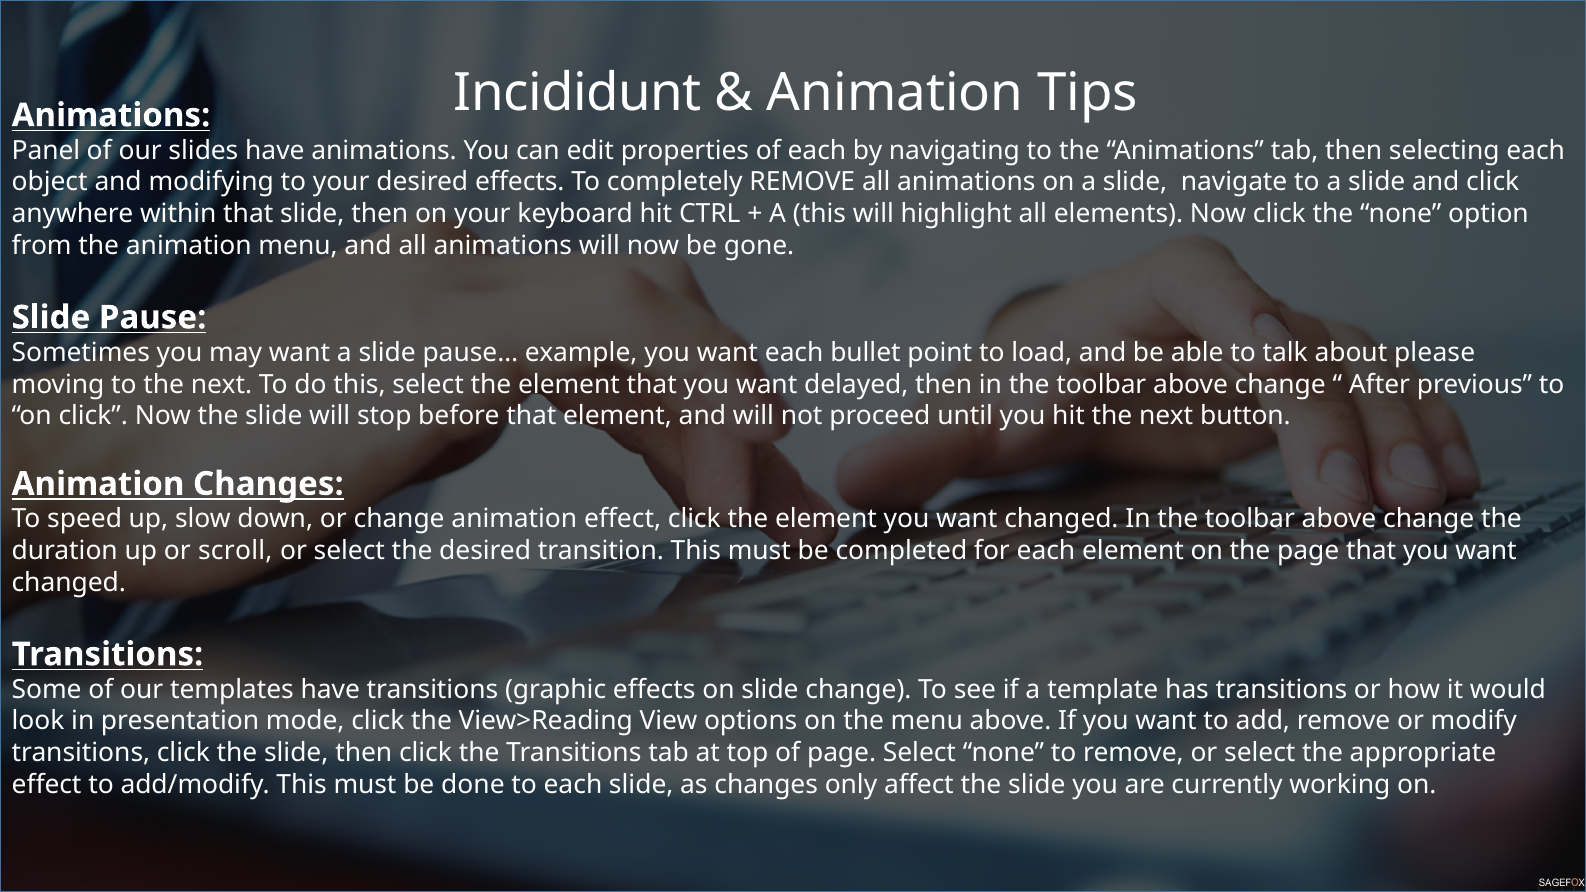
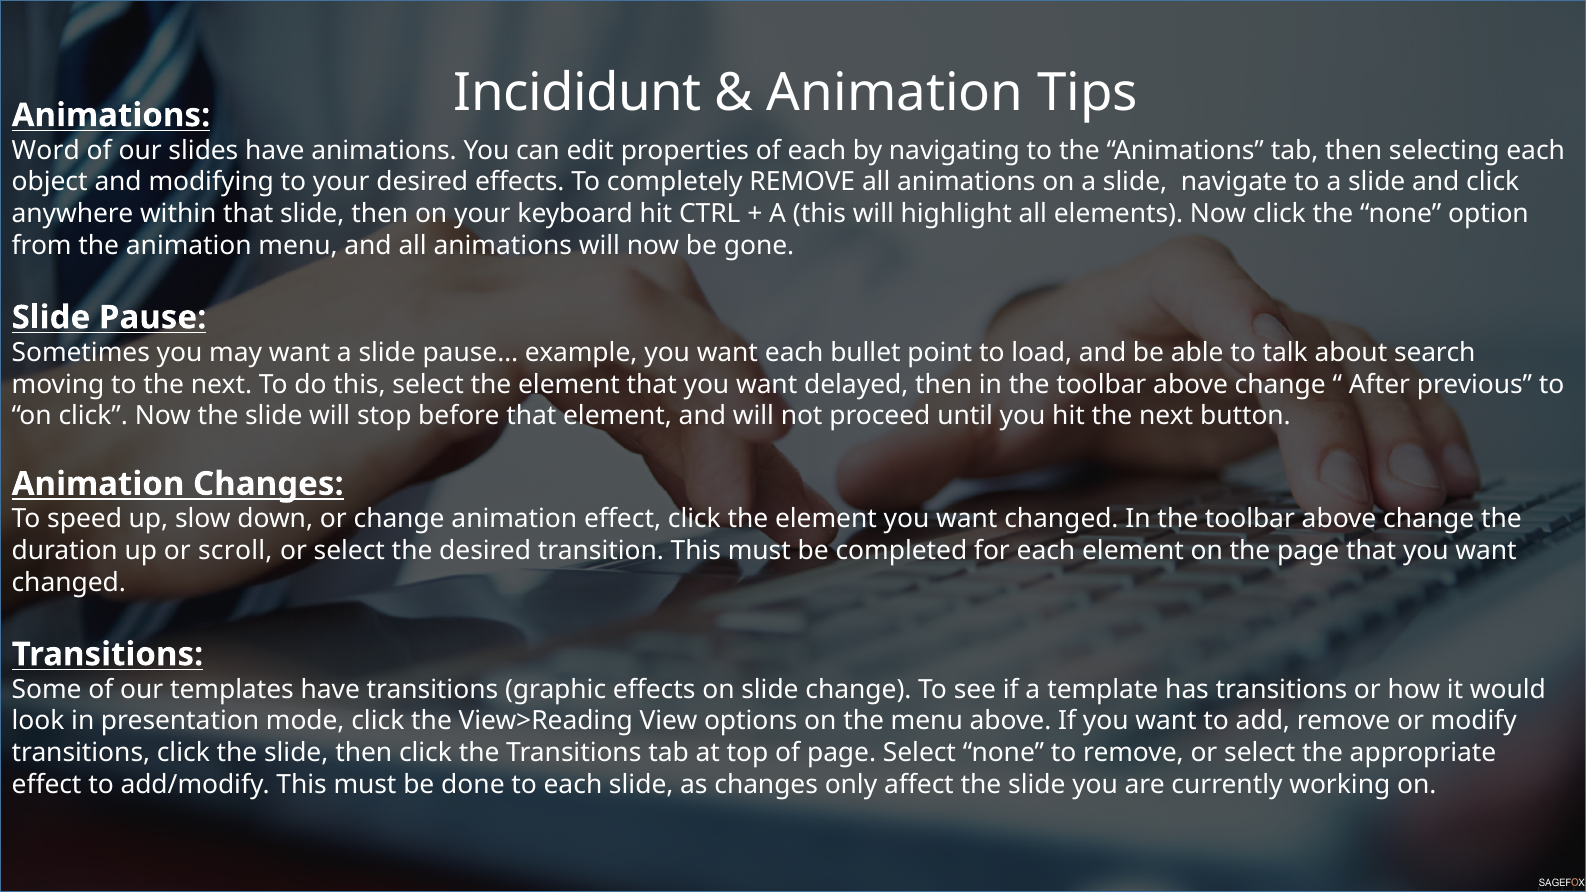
Panel: Panel -> Word
please: please -> search
